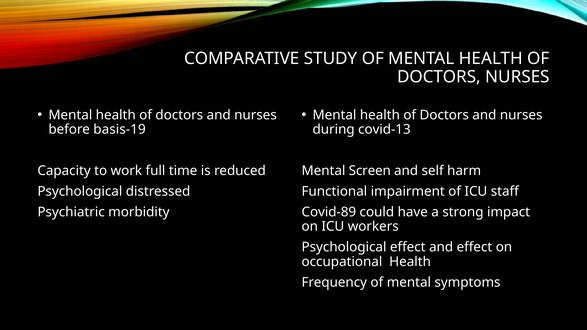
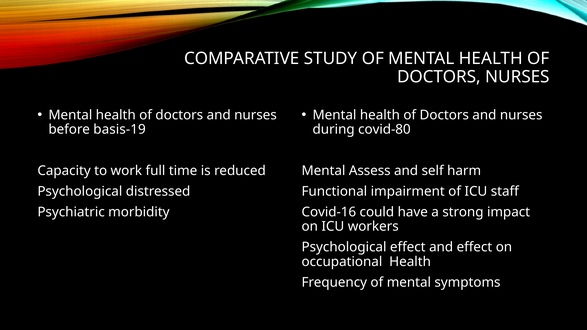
covid-13: covid-13 -> covid-80
Screen: Screen -> Assess
Covid-89: Covid-89 -> Covid-16
